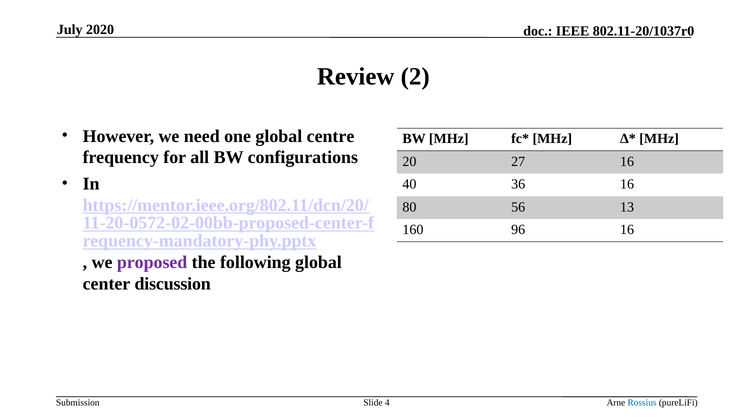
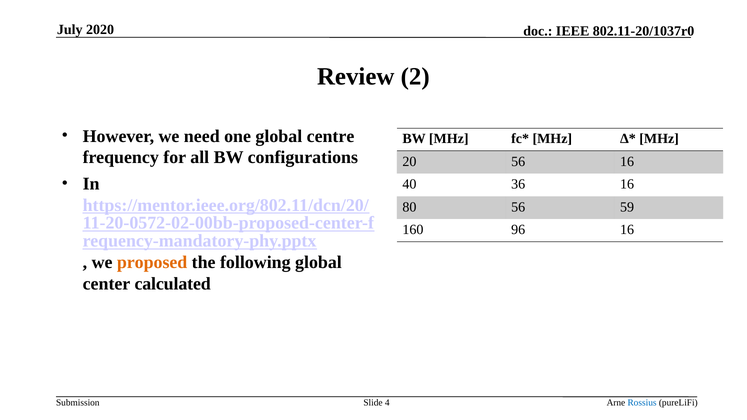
20 27: 27 -> 56
13: 13 -> 59
proposed colour: purple -> orange
discussion: discussion -> calculated
